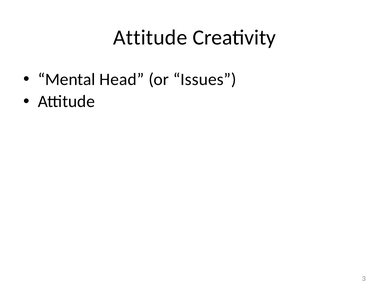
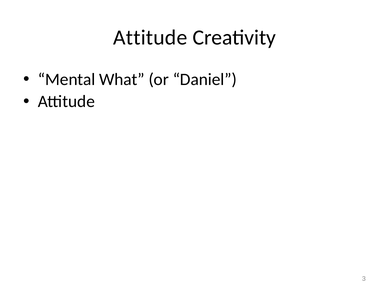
Head: Head -> What
Issues: Issues -> Daniel
